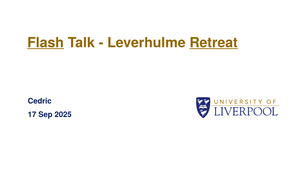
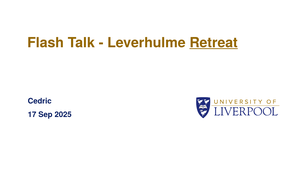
Flash underline: present -> none
